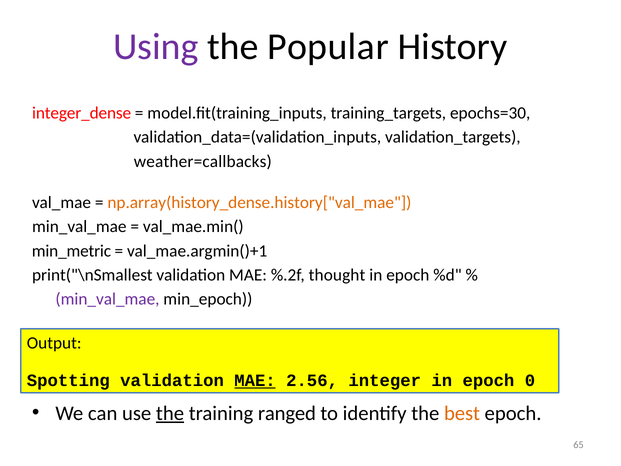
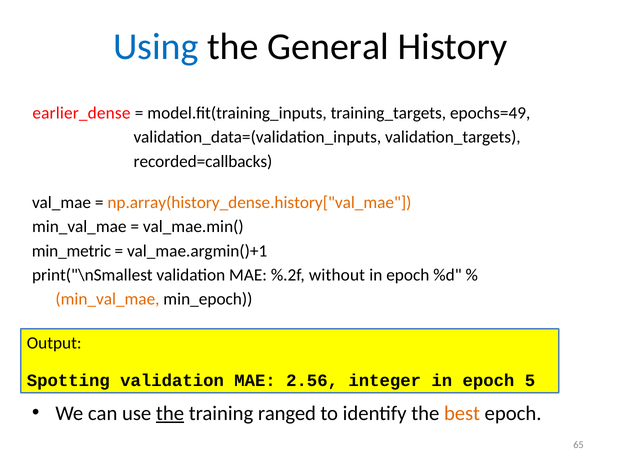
Using colour: purple -> blue
Popular: Popular -> General
integer_dense: integer_dense -> earlier_dense
epochs=30: epochs=30 -> epochs=49
weather=callbacks: weather=callbacks -> recorded=callbacks
thought: thought -> without
min_val_mae at (107, 299) colour: purple -> orange
MAE at (255, 380) underline: present -> none
0: 0 -> 5
